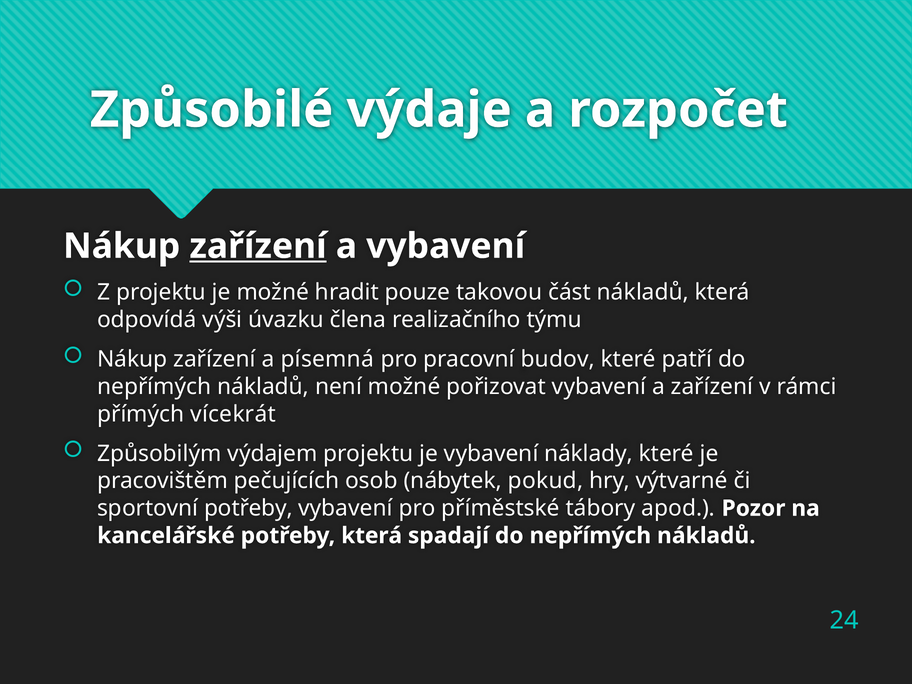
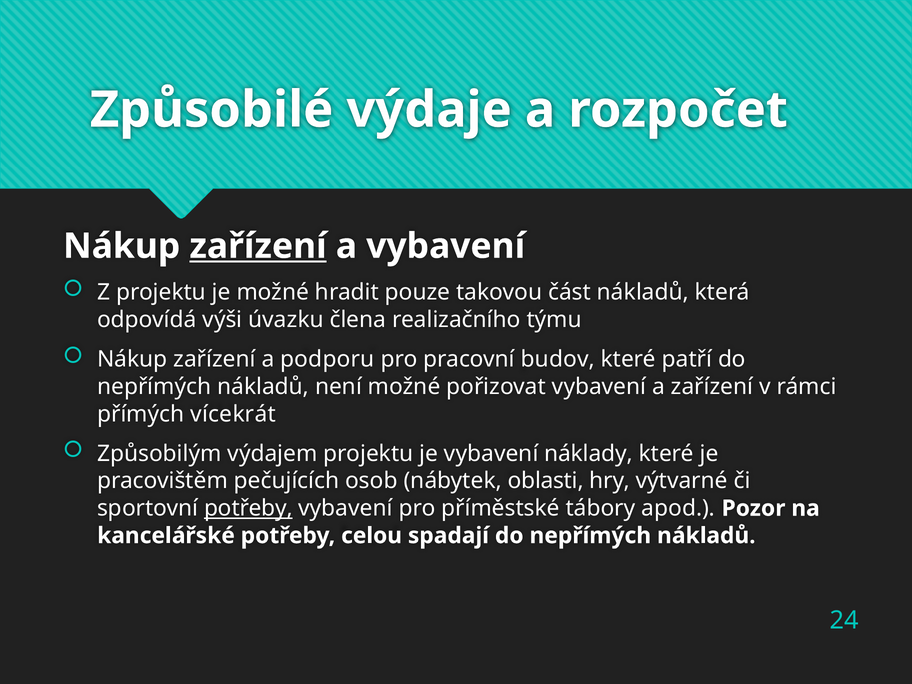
písemná: písemná -> podporu
pokud: pokud -> oblasti
potřeby at (248, 508) underline: none -> present
potřeby která: která -> celou
